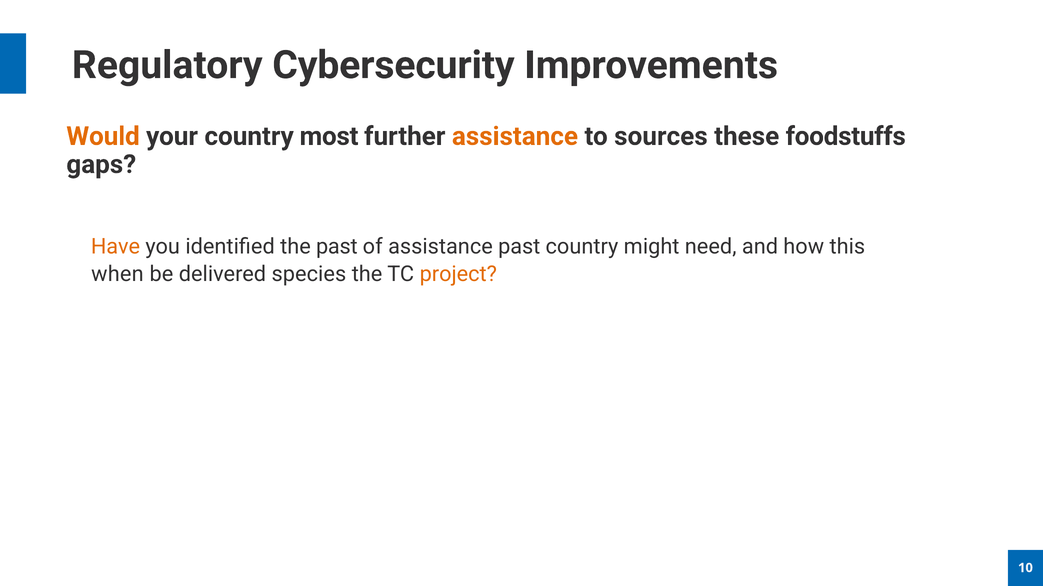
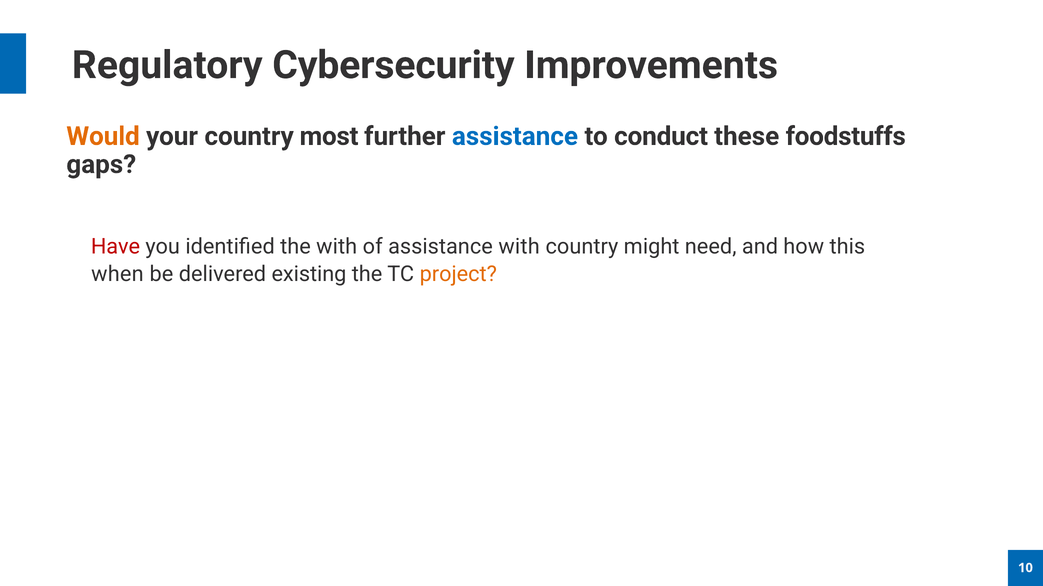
assistance at (515, 136) colour: orange -> blue
sources: sources -> conduct
Have colour: orange -> red
the past: past -> with
assistance past: past -> with
species: species -> existing
